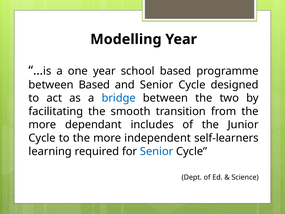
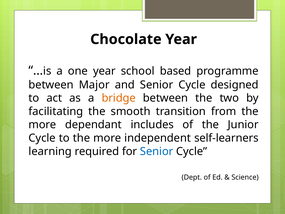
Modelling: Modelling -> Chocolate
between Based: Based -> Major
bridge colour: blue -> orange
